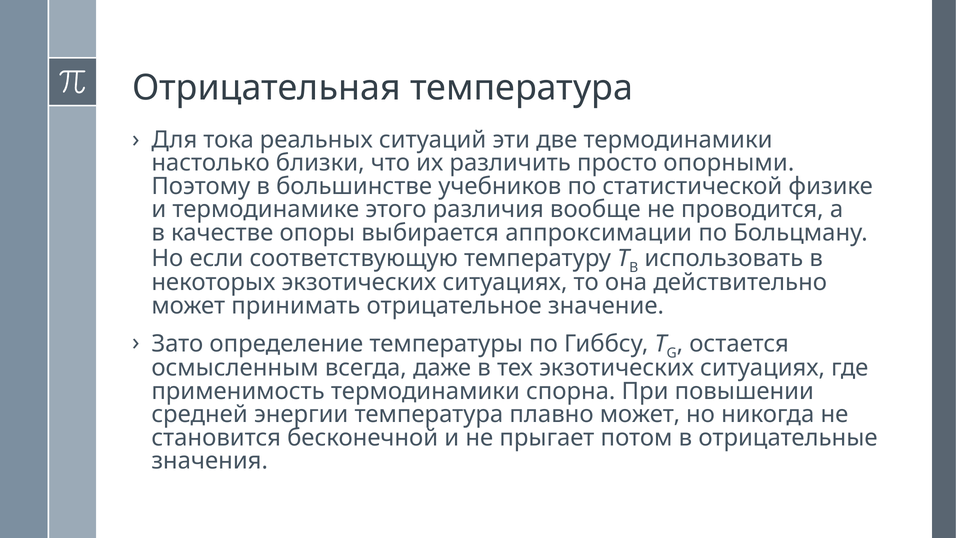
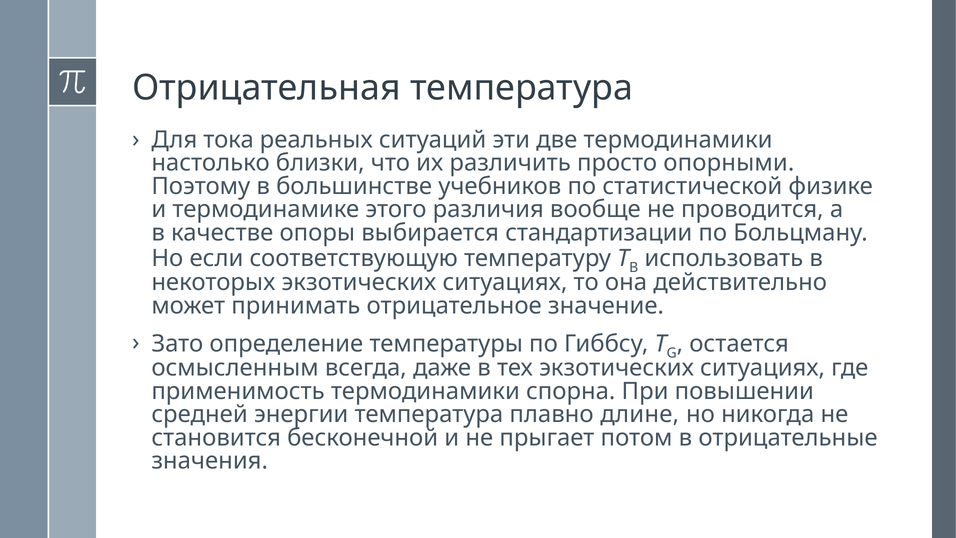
аппроксимации: аппроксимации -> стандартизации
плавно может: может -> длине
